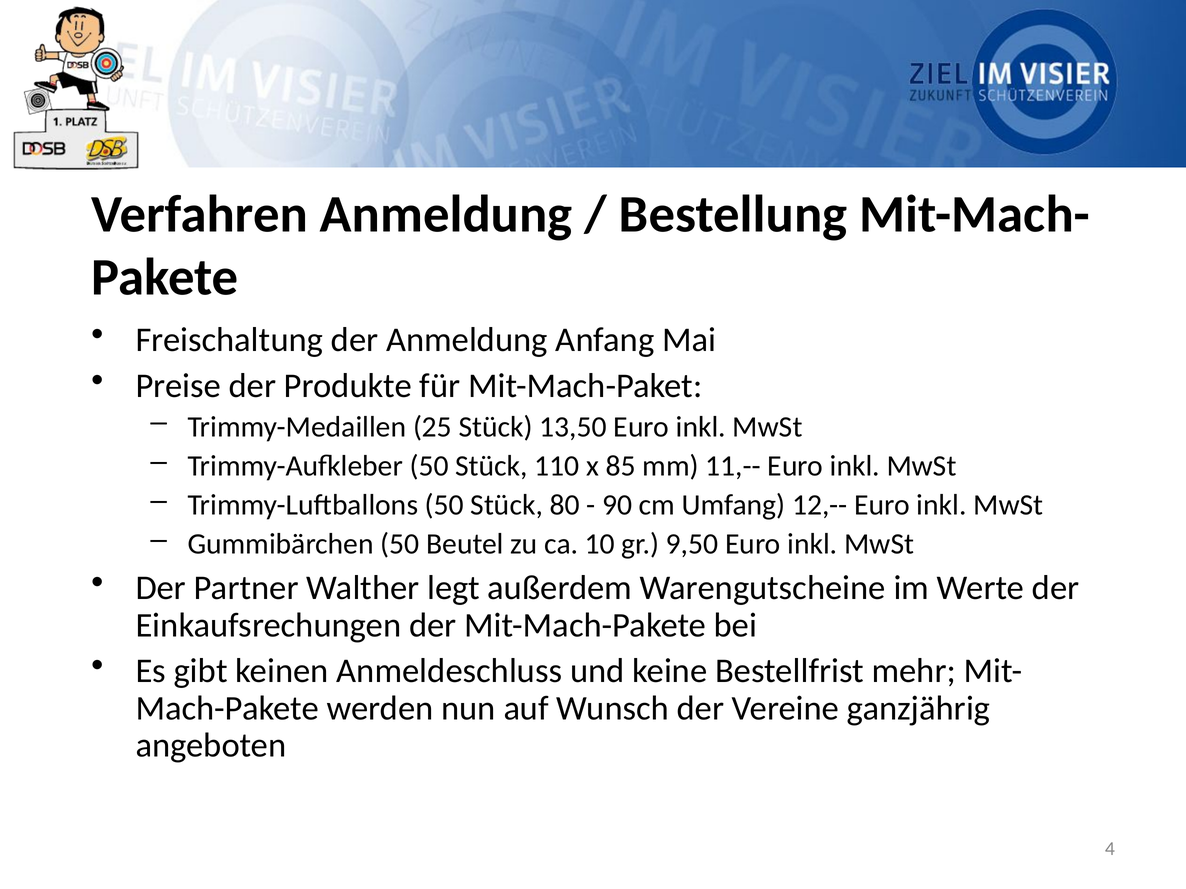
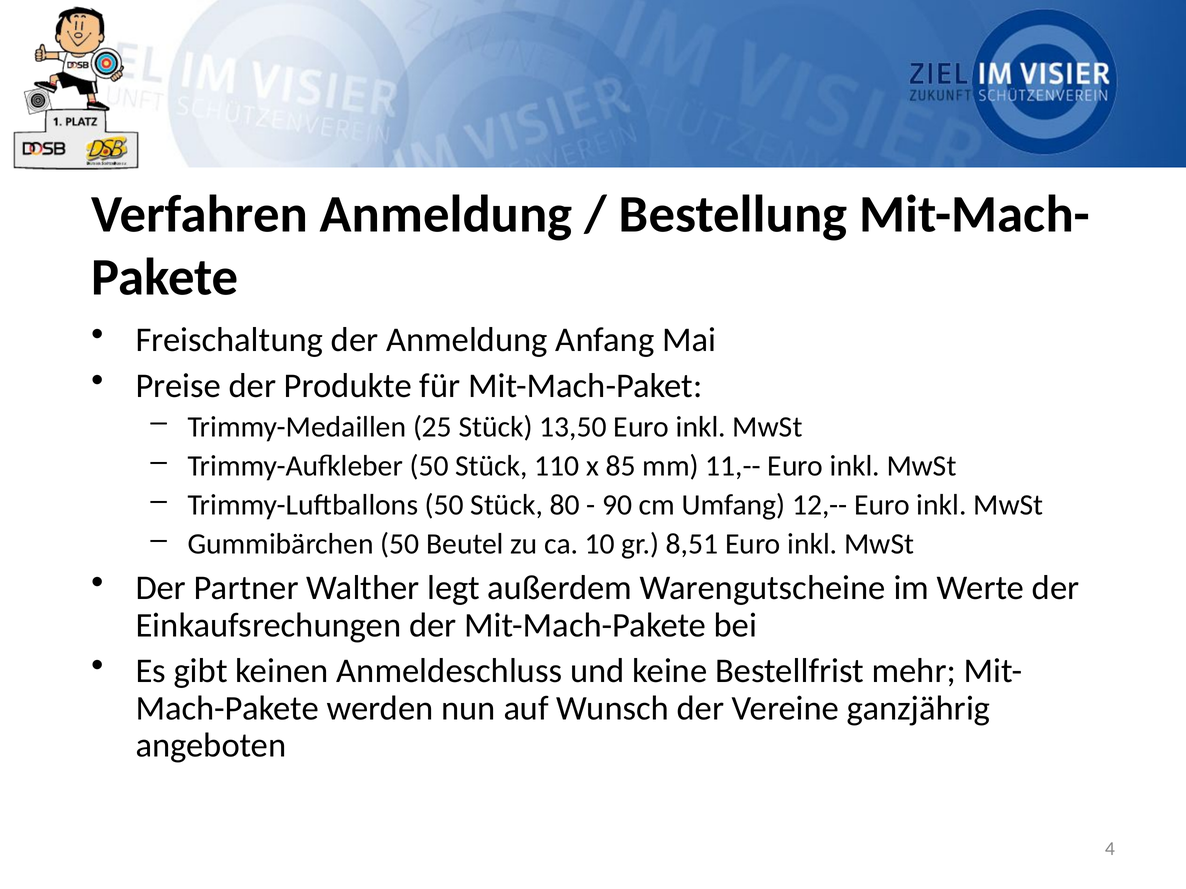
9,50: 9,50 -> 8,51
